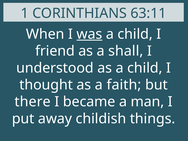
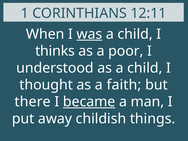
63:11: 63:11 -> 12:11
friend: friend -> thinks
shall: shall -> poor
became underline: none -> present
